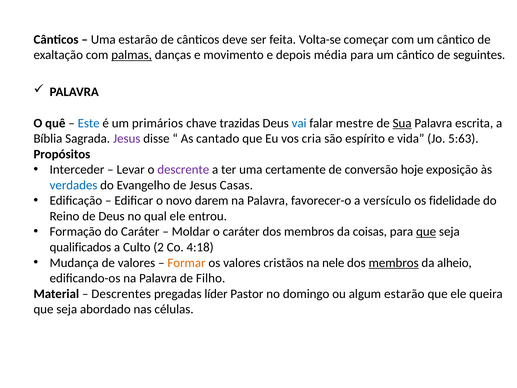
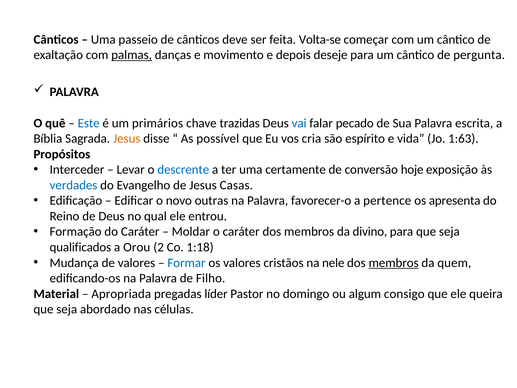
Uma estarão: estarão -> passeio
média: média -> deseje
seguintes: seguintes -> pergunta
mestre: mestre -> pecado
Sua underline: present -> none
Jesus at (127, 138) colour: purple -> orange
cantado: cantado -> possível
5:63: 5:63 -> 1:63
descrente colour: purple -> blue
darem: darem -> outras
versículo: versículo -> pertence
fidelidade: fidelidade -> apresenta
coisas: coisas -> divino
que at (426, 232) underline: present -> none
Culto: Culto -> Orou
4:18: 4:18 -> 1:18
Formar colour: orange -> blue
alheio: alheio -> quem
Descrentes: Descrentes -> Apropriada
algum estarão: estarão -> consigo
